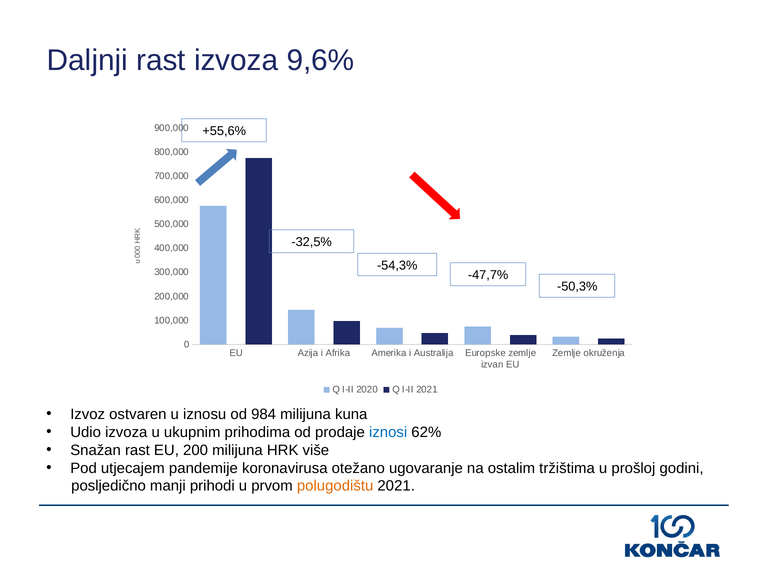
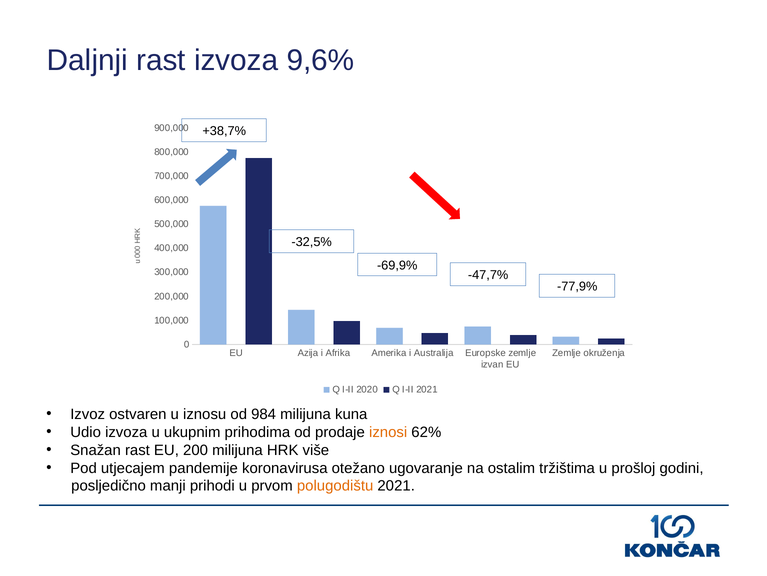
+55,6%: +55,6% -> +38,7%
-54,3%: -54,3% -> -69,9%
-50,3%: -50,3% -> -77,9%
iznosi colour: blue -> orange
